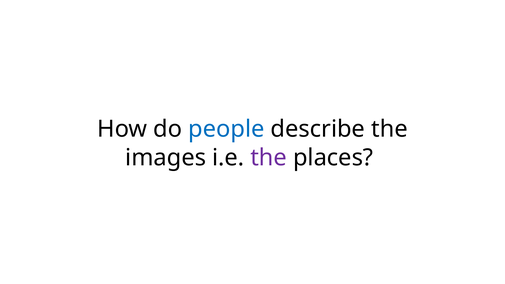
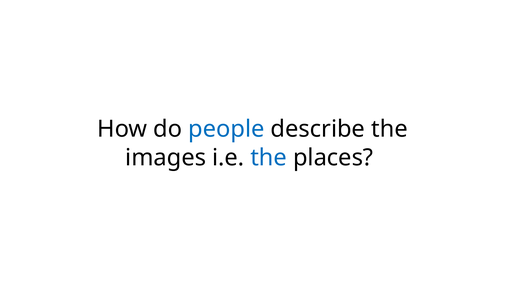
the at (269, 158) colour: purple -> blue
